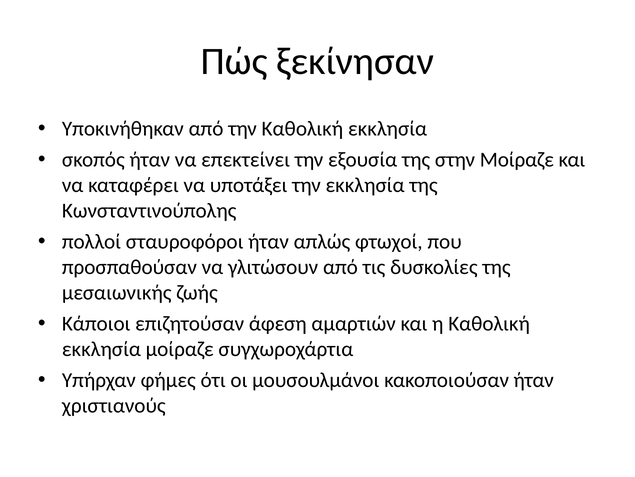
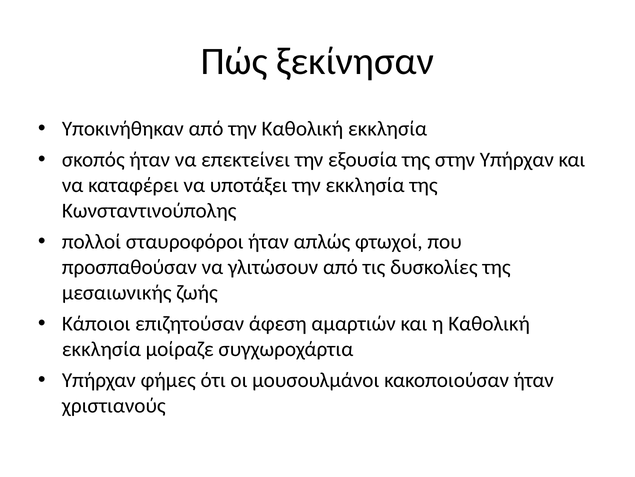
στην Μοίραζε: Μοίραζε -> Υπήρχαν
